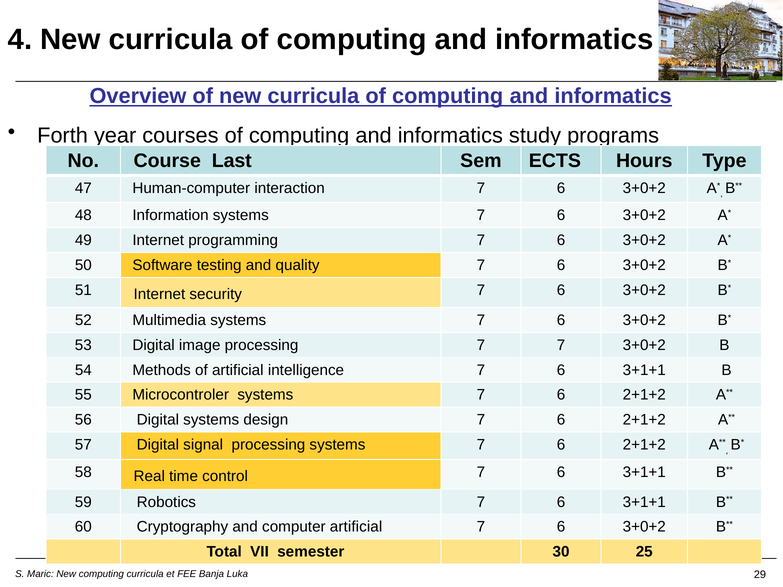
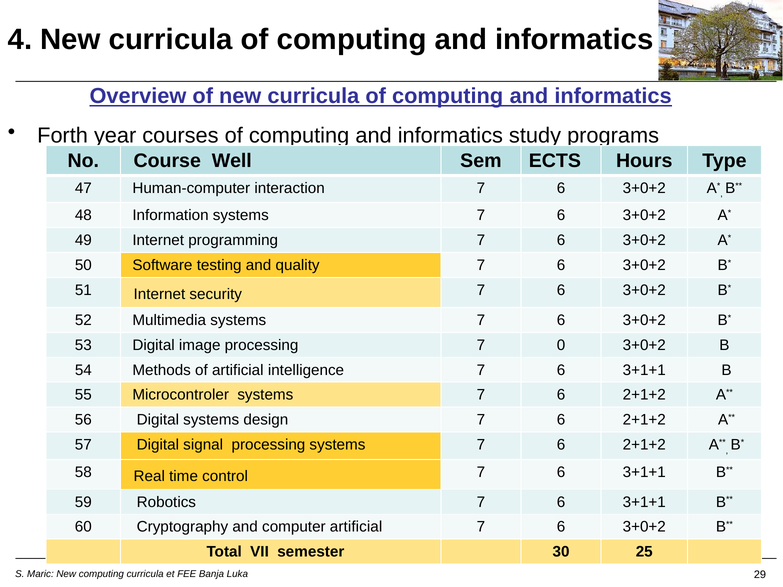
Last: Last -> Well
7 7: 7 -> 0
